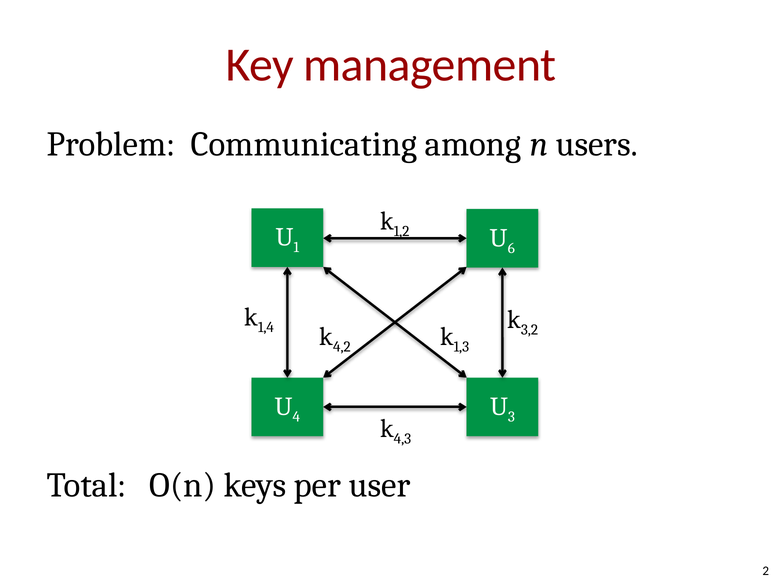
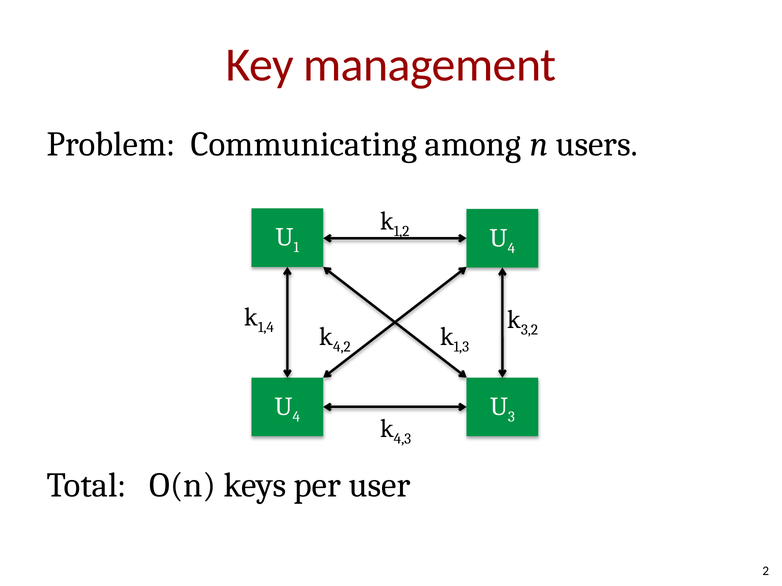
6 at (511, 248): 6 -> 4
